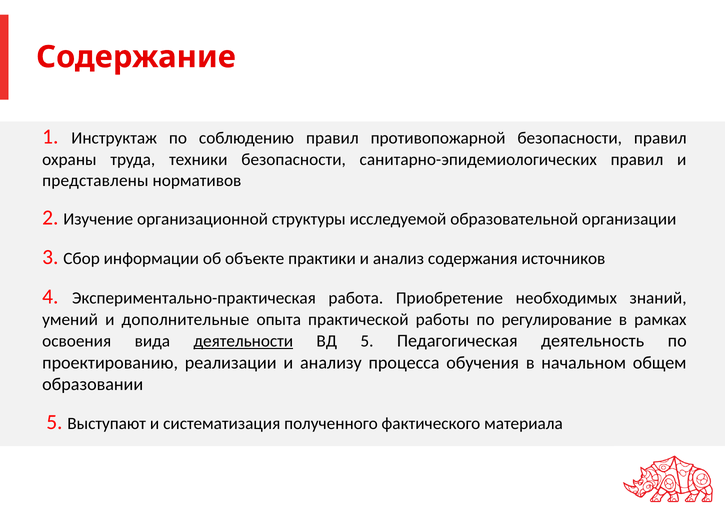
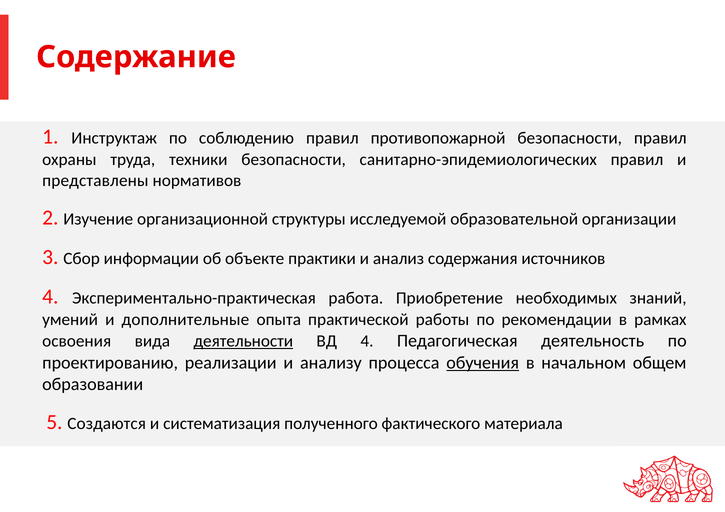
регулирование: регулирование -> рекомендации
ВД 5: 5 -> 4
обучения underline: none -> present
Выступают: Выступают -> Создаются
